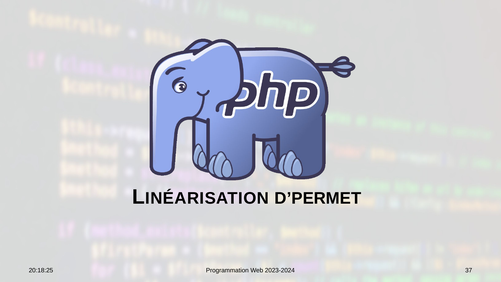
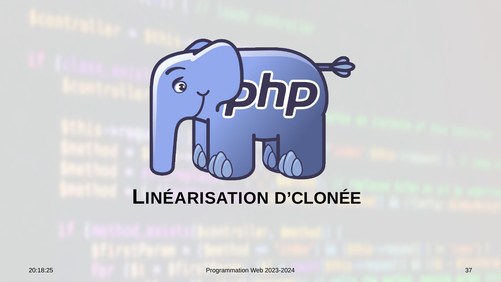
D’PERMET: D’PERMET -> D’CLONÉE
